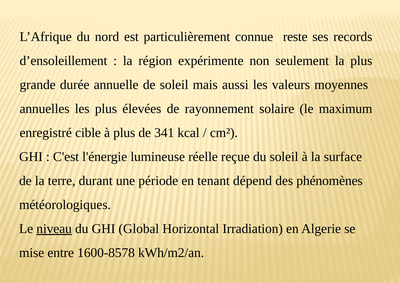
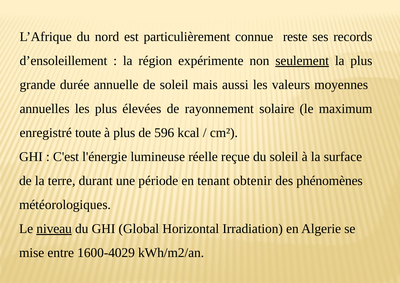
seulement underline: none -> present
cible: cible -> toute
341: 341 -> 596
dépend: dépend -> obtenir
1600-8578: 1600-8578 -> 1600-4029
